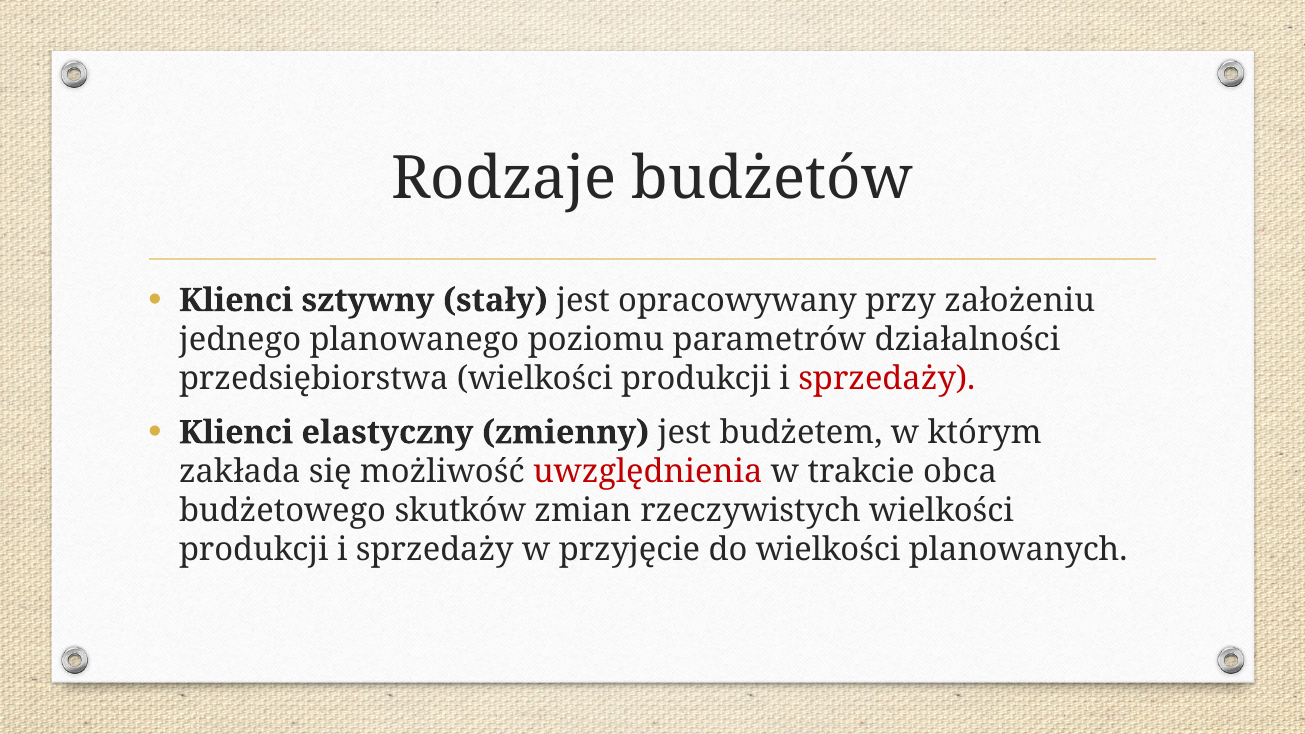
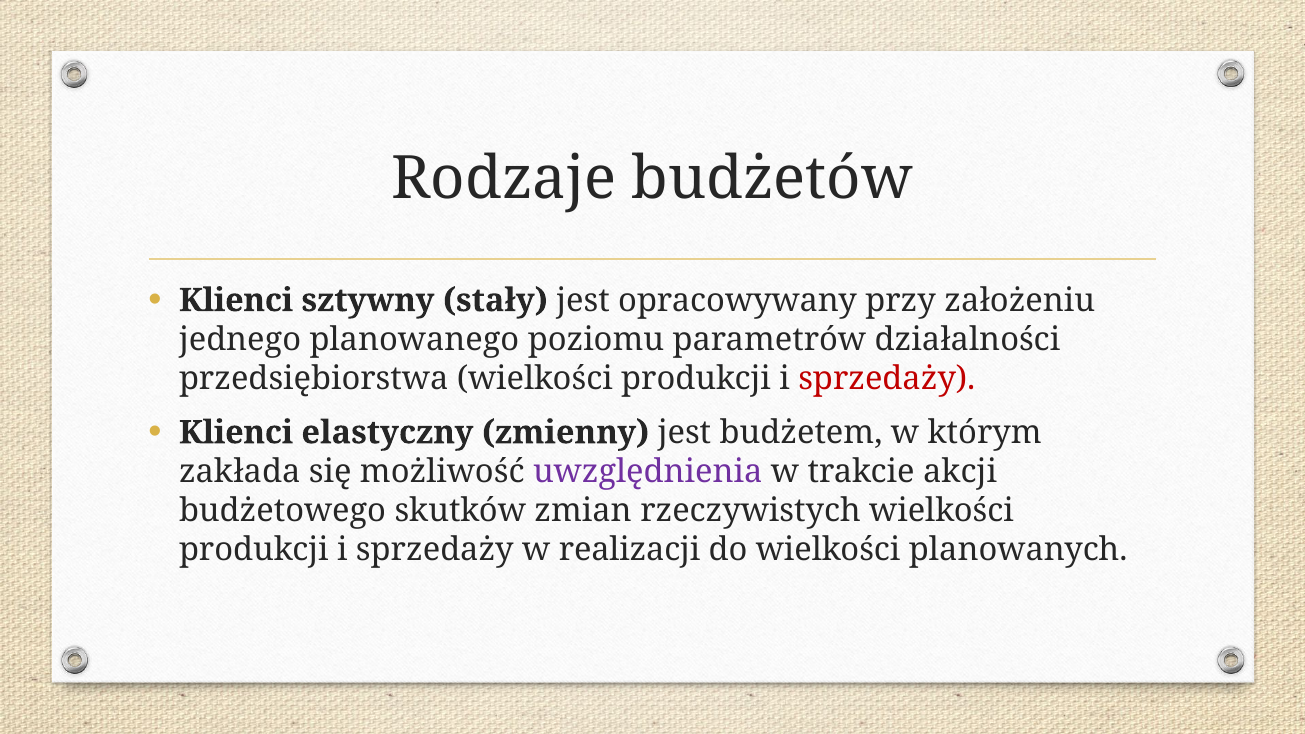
uwzględnienia colour: red -> purple
obca: obca -> akcji
przyjęcie: przyjęcie -> realizacji
